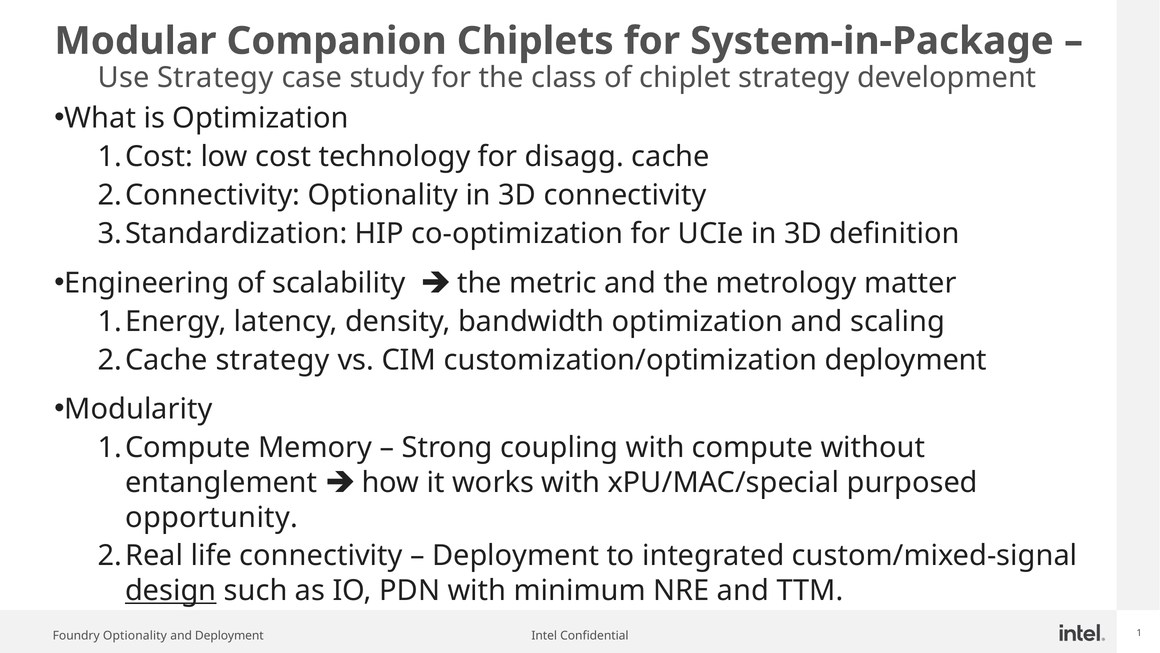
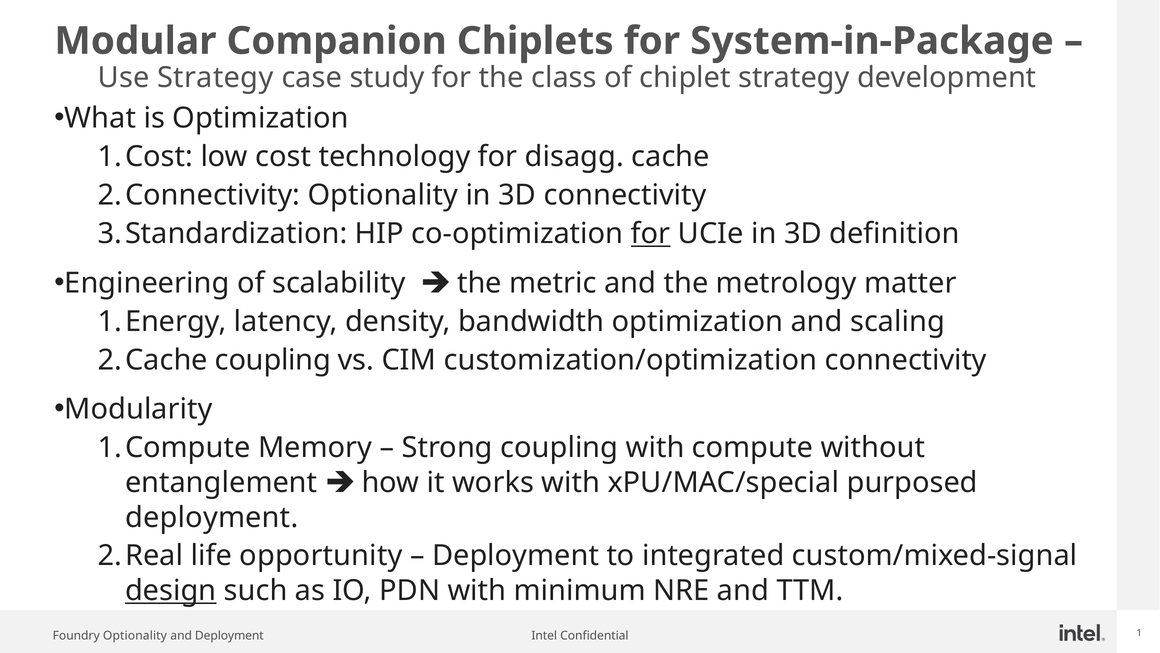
for at (651, 234) underline: none -> present
strategy at (273, 360): strategy -> coupling
customization/optimization deployment: deployment -> connectivity
opportunity at (212, 517): opportunity -> deployment
life connectivity: connectivity -> opportunity
